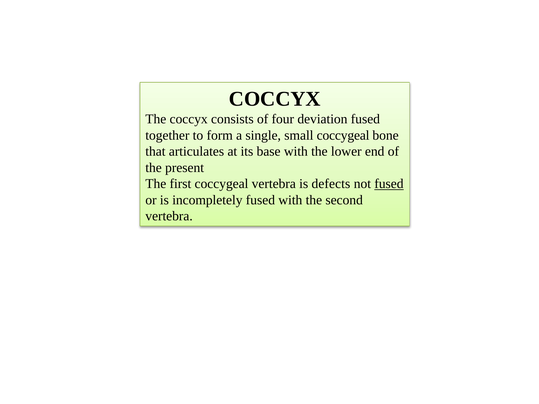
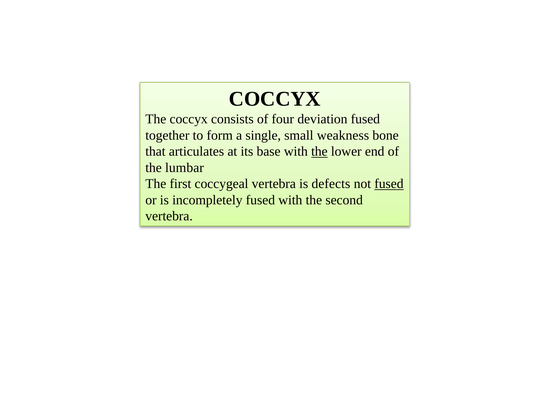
small coccygeal: coccygeal -> weakness
the at (319, 152) underline: none -> present
present: present -> lumbar
